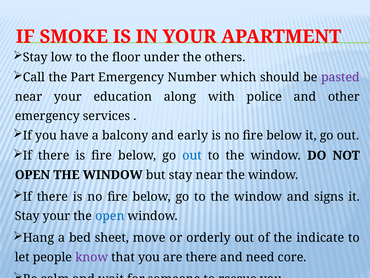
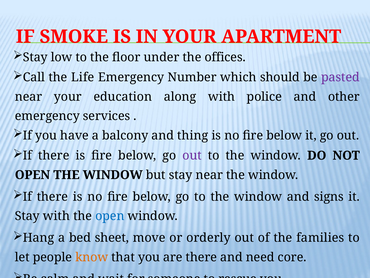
others: others -> offices
Part: Part -> Life
early: early -> thing
out at (192, 155) colour: blue -> purple
Stay your: your -> with
indicate: indicate -> families
know colour: purple -> orange
